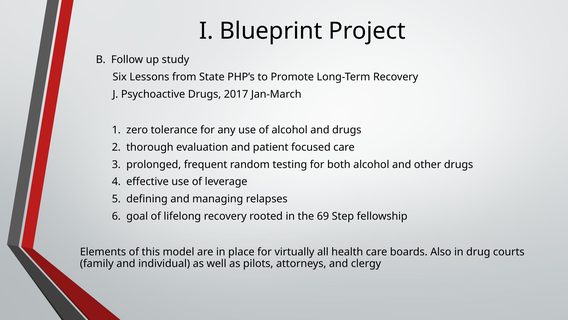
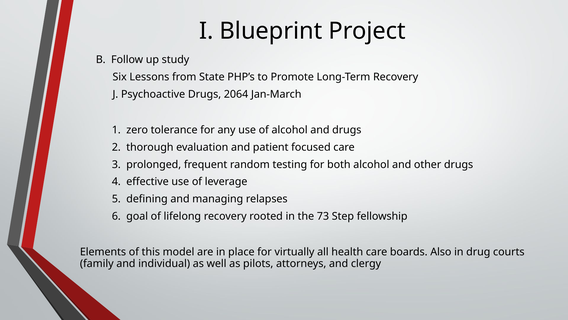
2017: 2017 -> 2064
69: 69 -> 73
